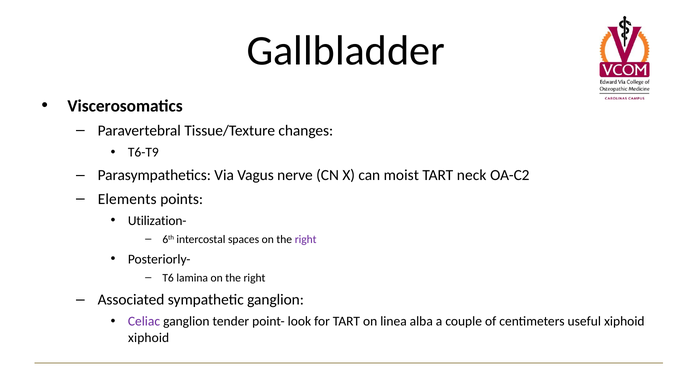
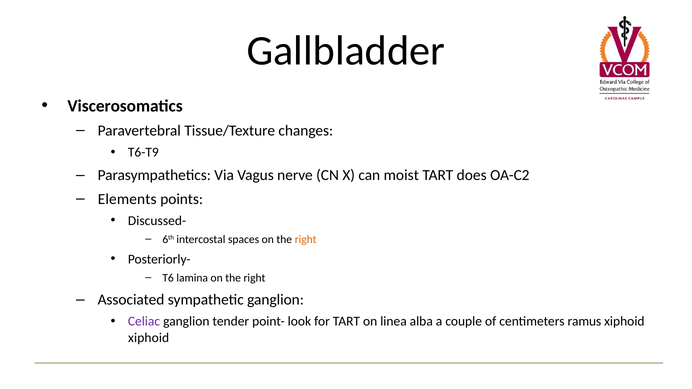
neck: neck -> does
Utilization-: Utilization- -> Discussed-
right at (306, 240) colour: purple -> orange
useful: useful -> ramus
